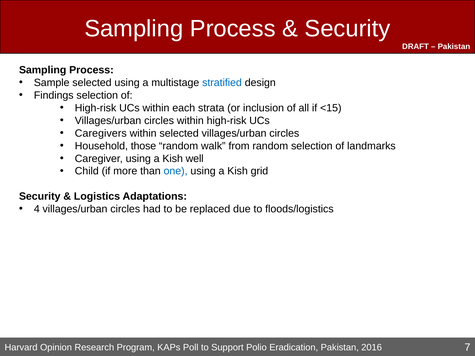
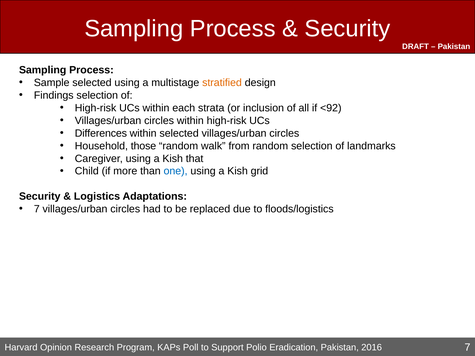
stratified colour: blue -> orange
<15: <15 -> <92
Caregivers: Caregivers -> Differences
well: well -> that
4 at (37, 209): 4 -> 7
